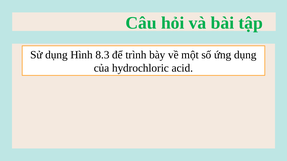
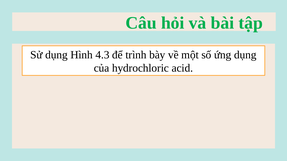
8.3: 8.3 -> 4.3
